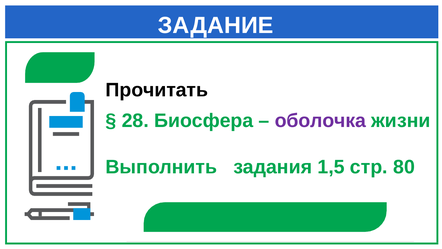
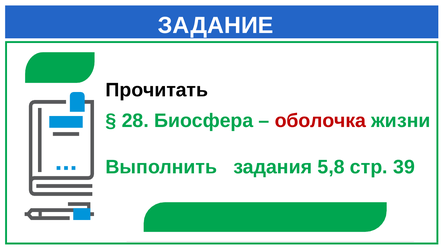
оболочка colour: purple -> red
1,5: 1,5 -> 5,8
80: 80 -> 39
